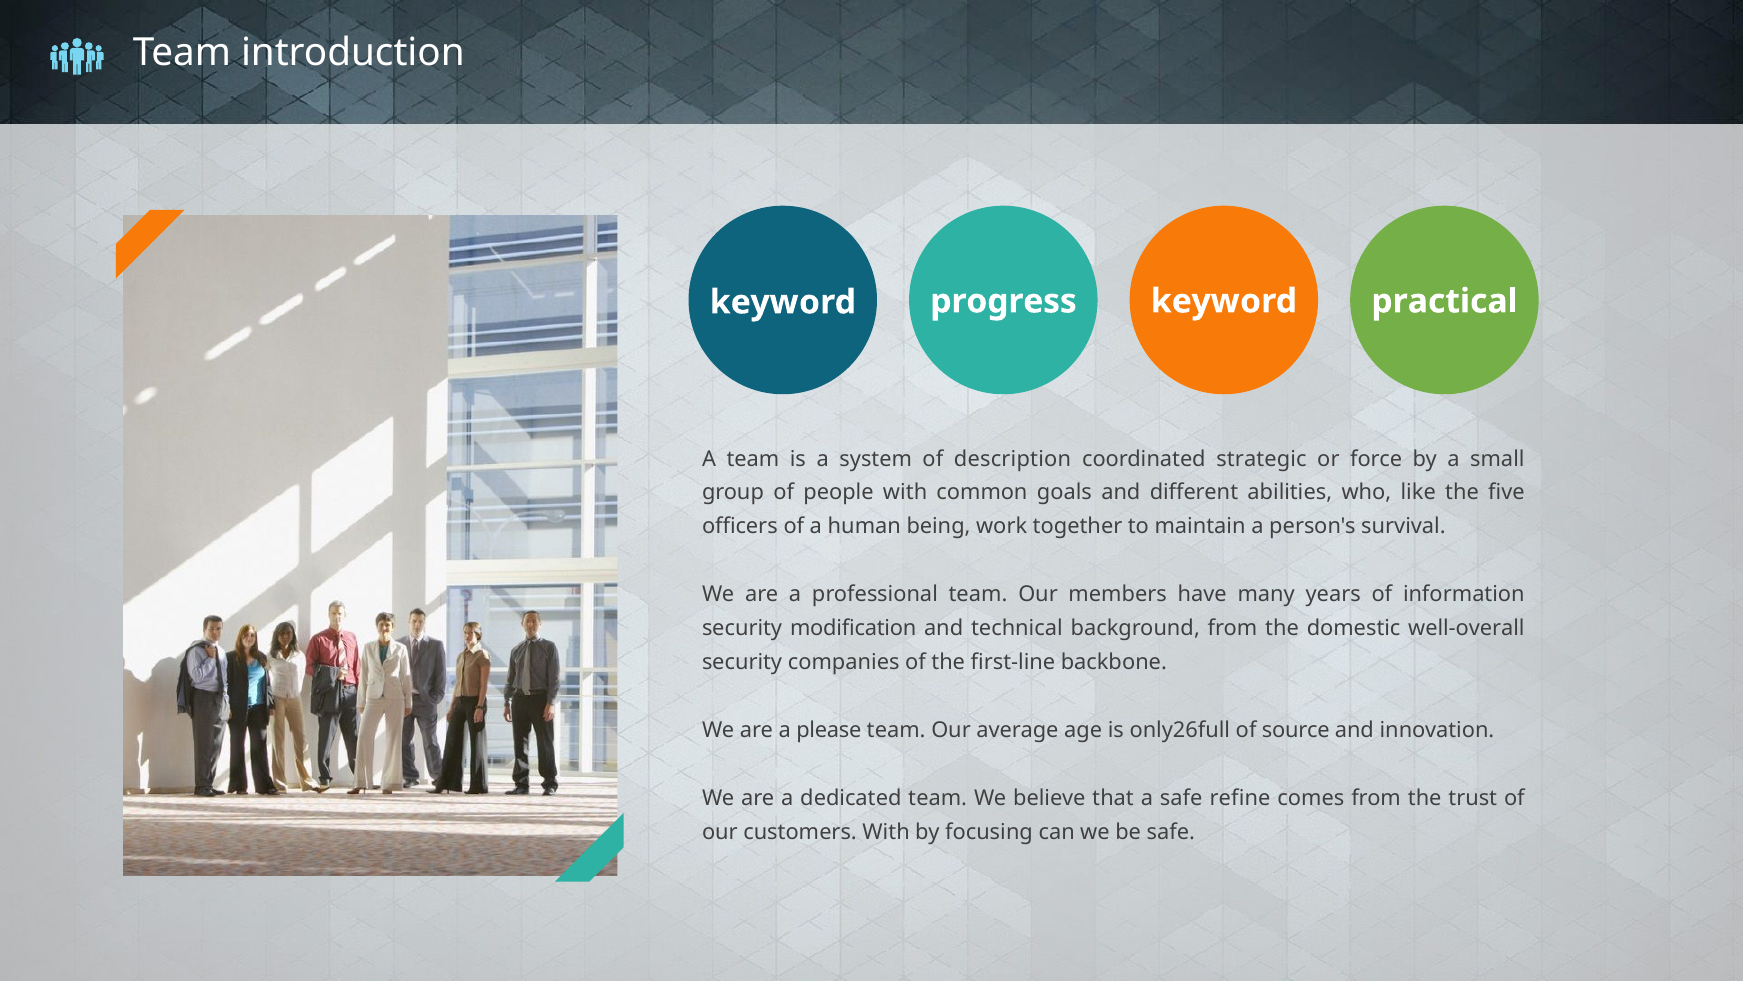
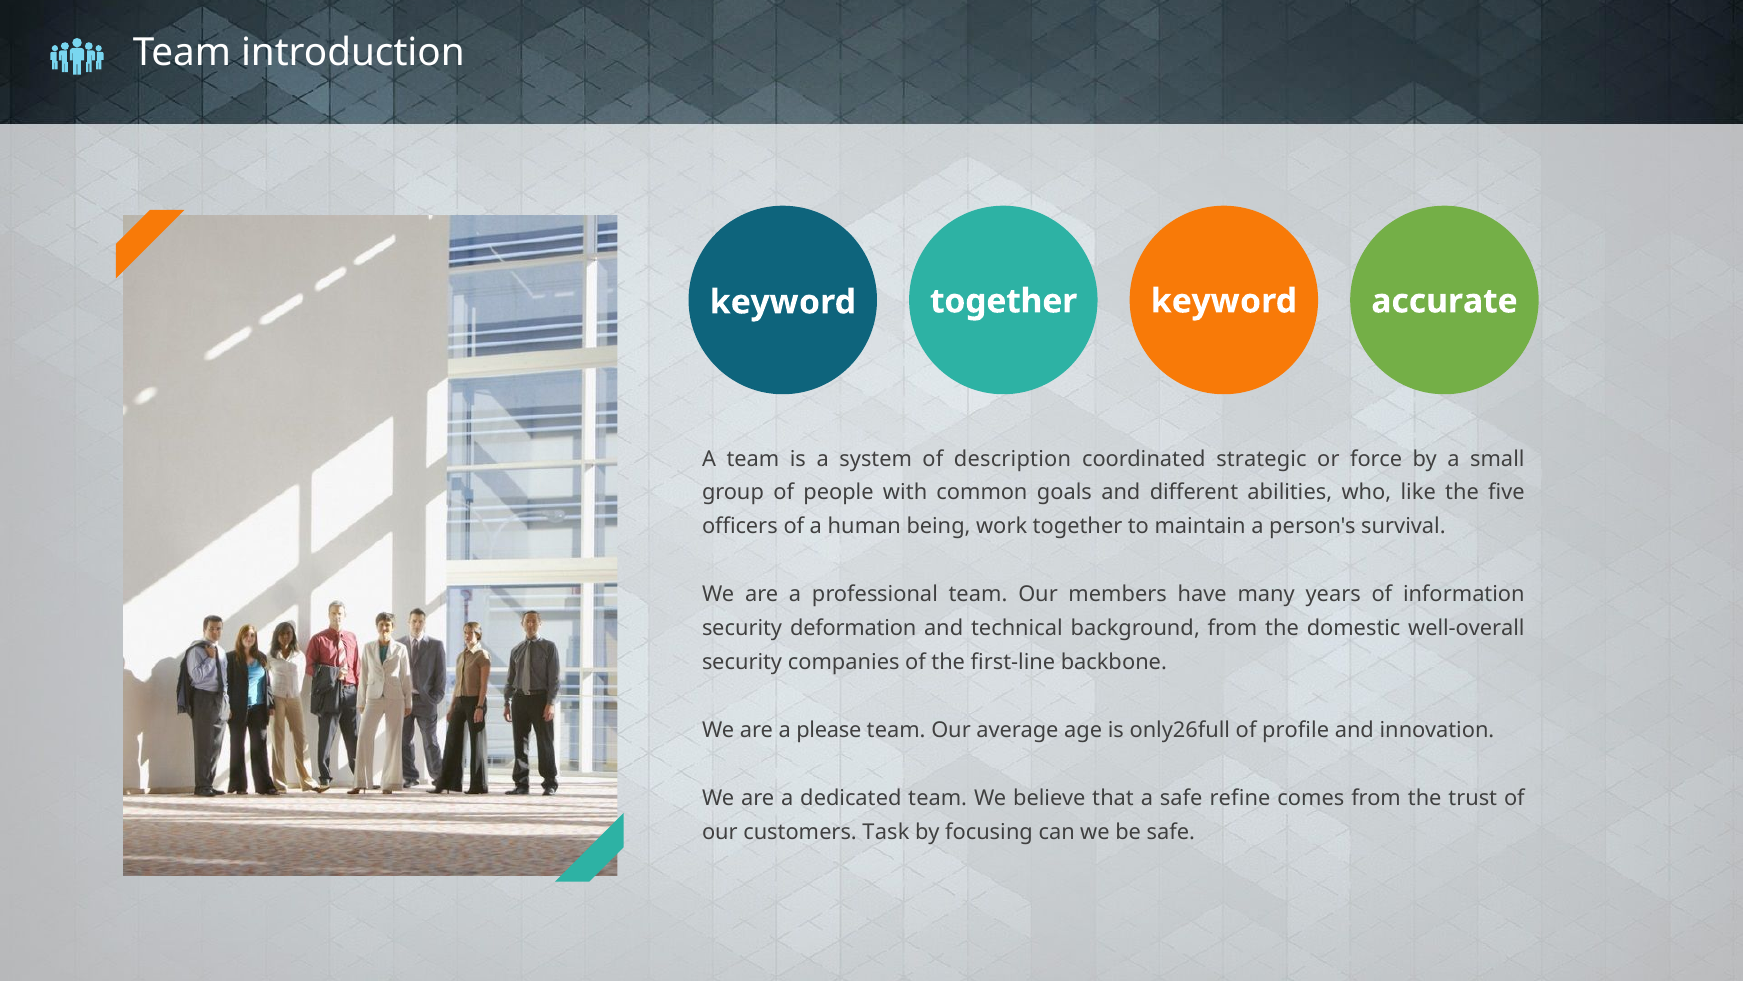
keyword progress: progress -> together
practical: practical -> accurate
modification: modification -> deformation
source: source -> profile
customers With: With -> Task
